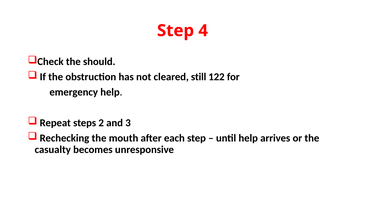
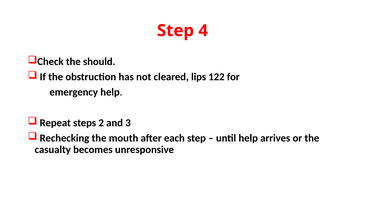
still: still -> lips
